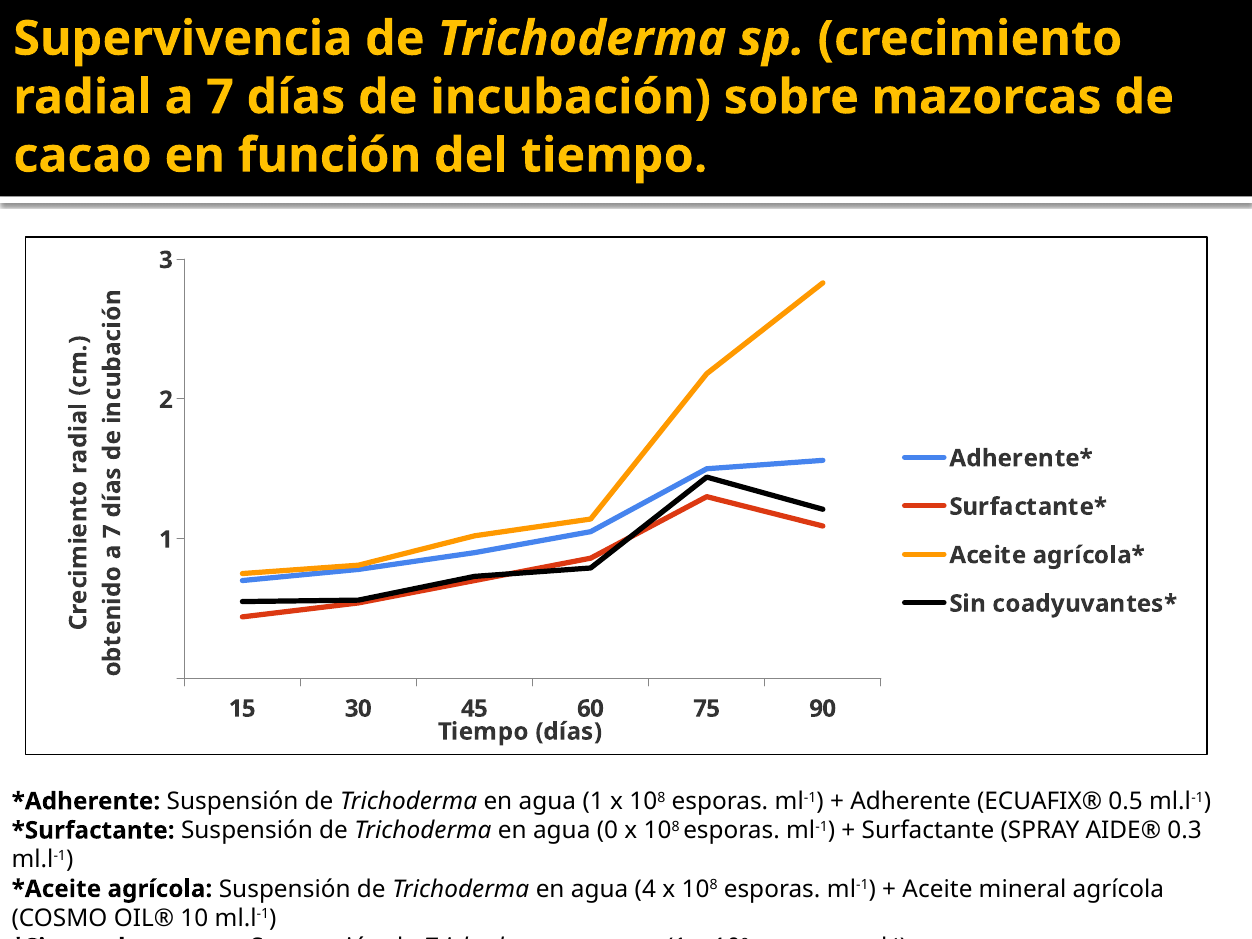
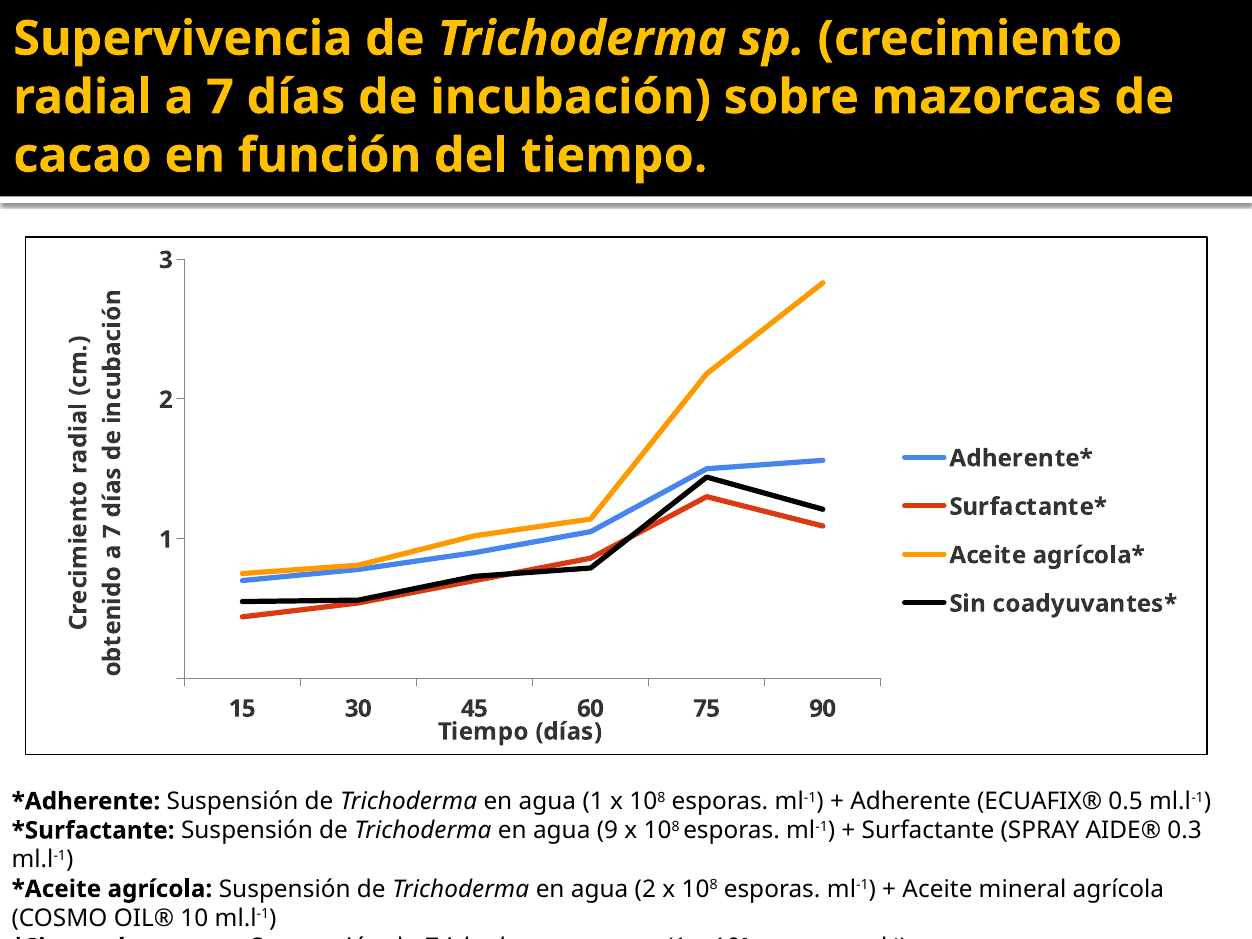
0: 0 -> 9
agua 4: 4 -> 2
